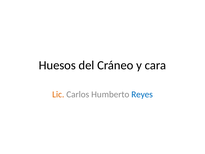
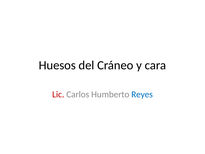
Lic colour: orange -> red
